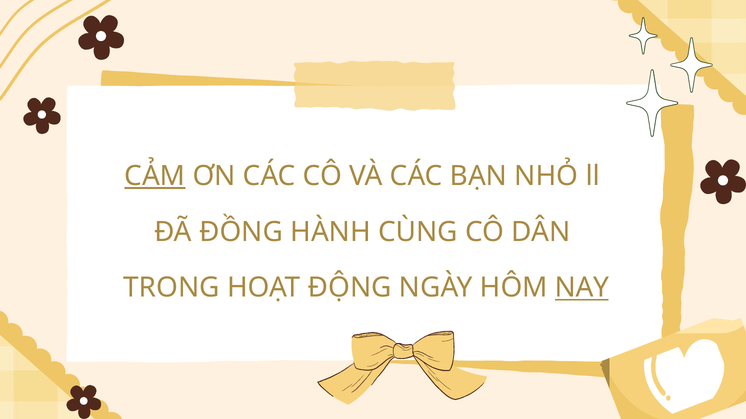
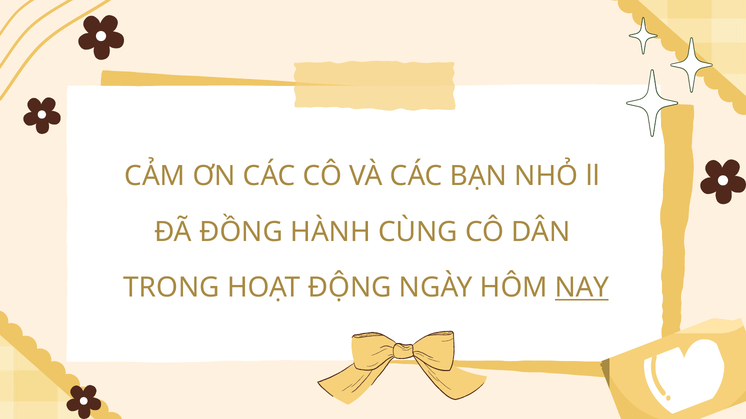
CẢM underline: present -> none
